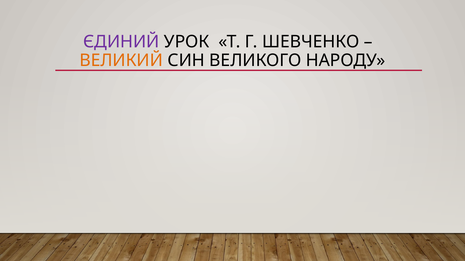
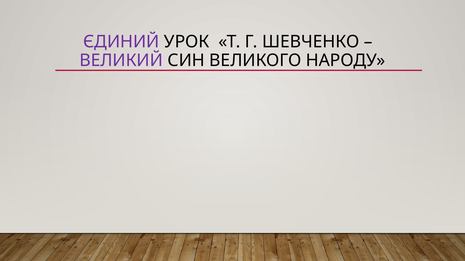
ВЕЛИКИЙ colour: orange -> purple
